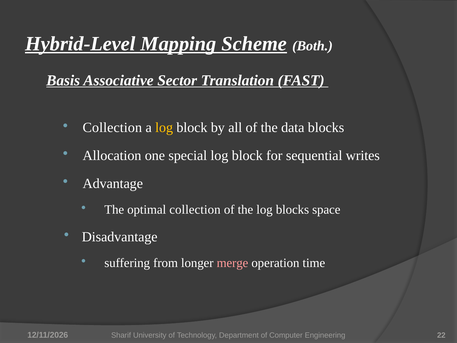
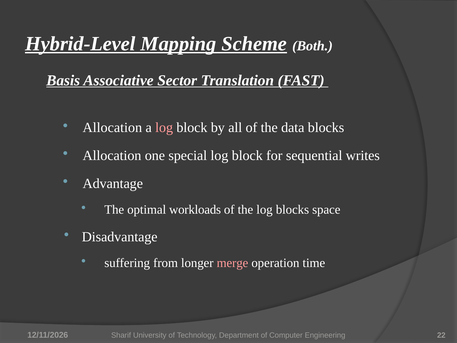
Collection at (112, 128): Collection -> Allocation
log at (164, 128) colour: yellow -> pink
optimal collection: collection -> workloads
